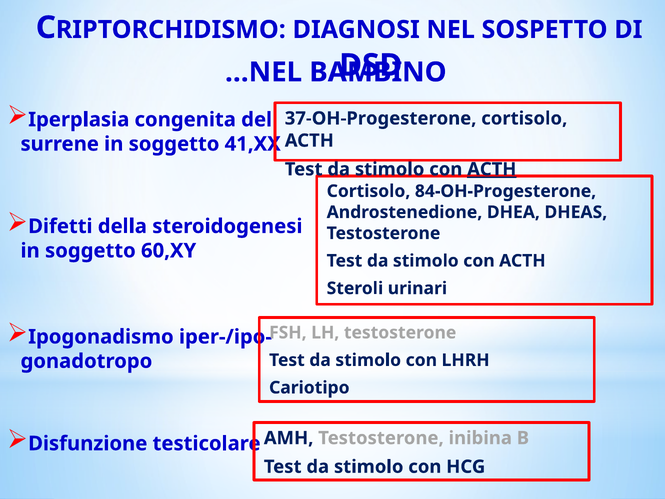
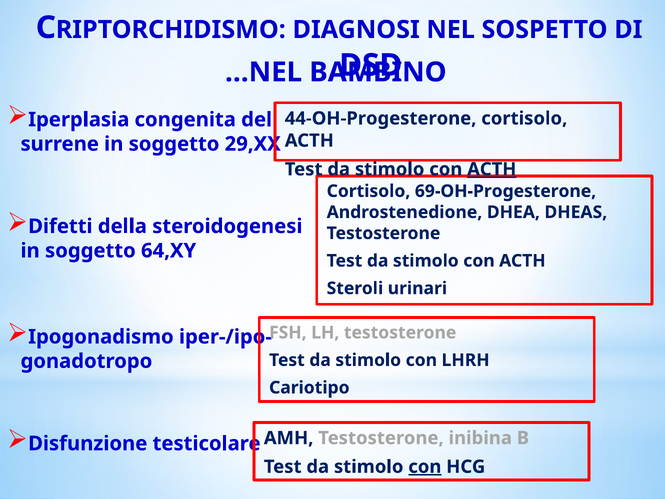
37-OH-Progesterone: 37-OH-Progesterone -> 44-OH-Progesterone
41,XX: 41,XX -> 29,XX
84-OH-Progesterone: 84-OH-Progesterone -> 69-OH-Progesterone
60,XY: 60,XY -> 64,XY
con at (425, 467) underline: none -> present
